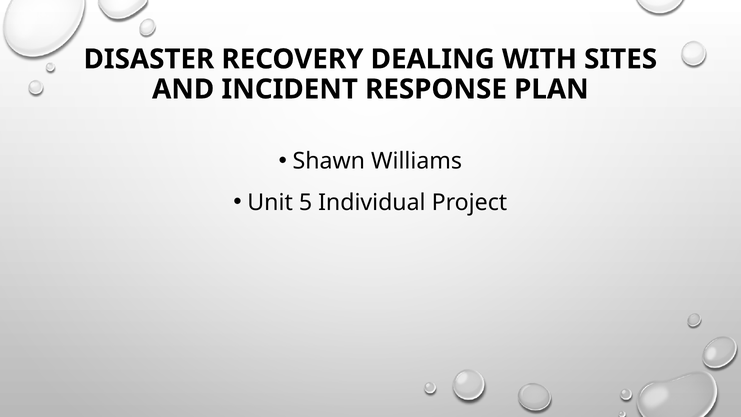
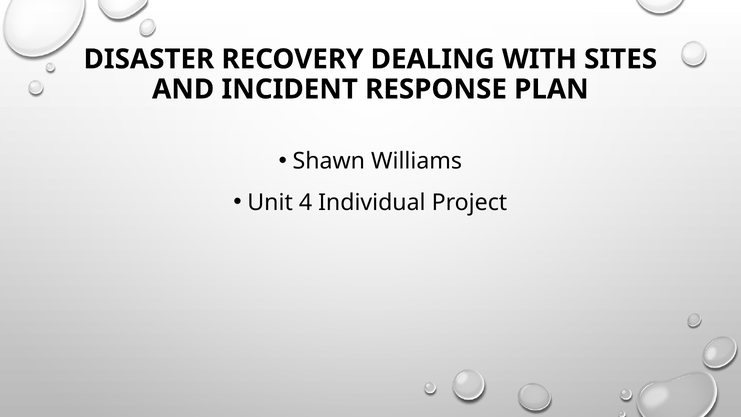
5: 5 -> 4
